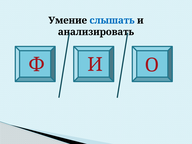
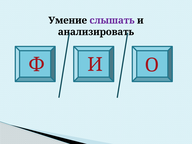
слышать colour: blue -> purple
